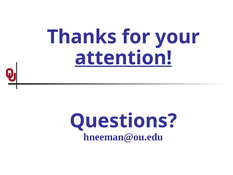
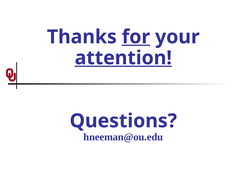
for underline: none -> present
